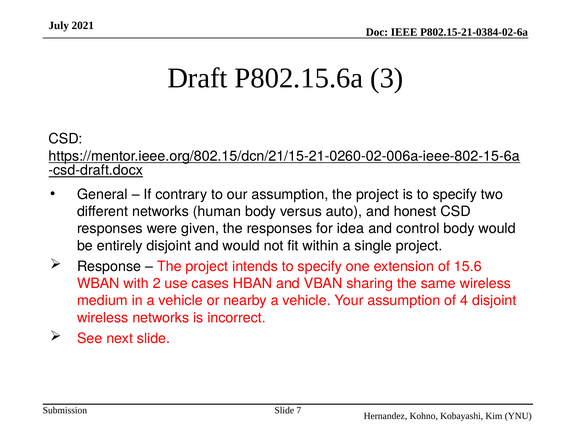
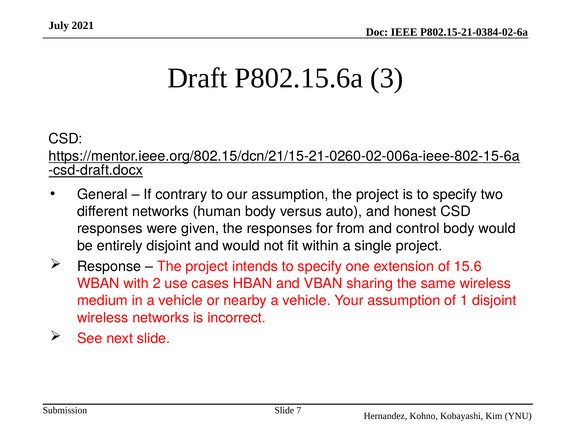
idea: idea -> from
4: 4 -> 1
